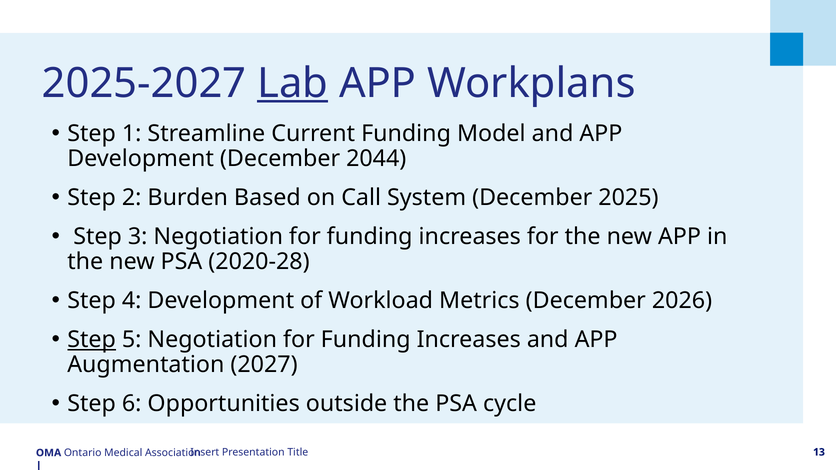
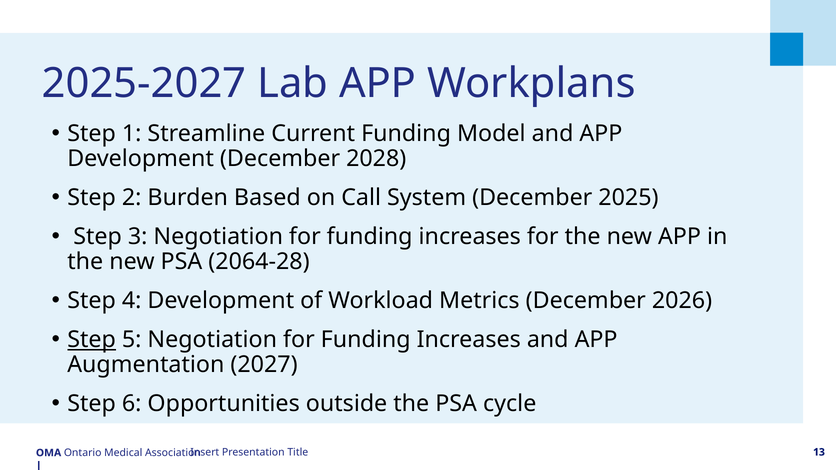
Lab underline: present -> none
2044: 2044 -> 2028
2020-28: 2020-28 -> 2064-28
